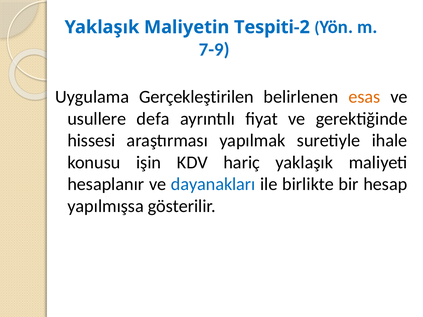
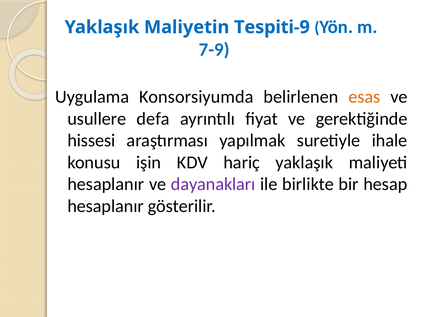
Tespiti-2: Tespiti-2 -> Tespiti-9
Gerçekleştirilen: Gerçekleştirilen -> Konsorsiyumda
dayanakları colour: blue -> purple
yapılmışsa at (106, 206): yapılmışsa -> hesaplanır
